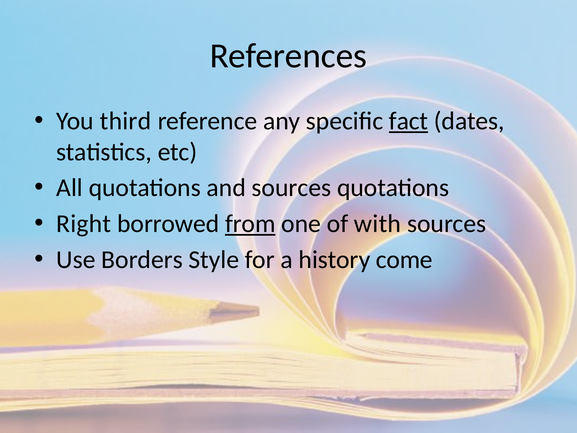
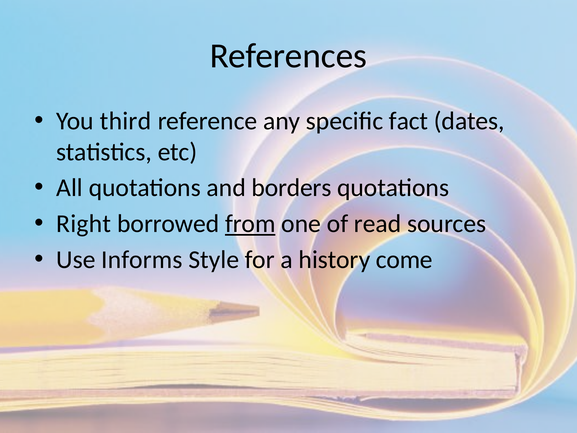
fact underline: present -> none
and sources: sources -> borders
with: with -> read
Borders: Borders -> Informs
